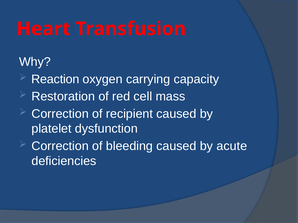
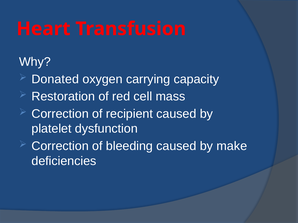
Reaction: Reaction -> Donated
acute: acute -> make
